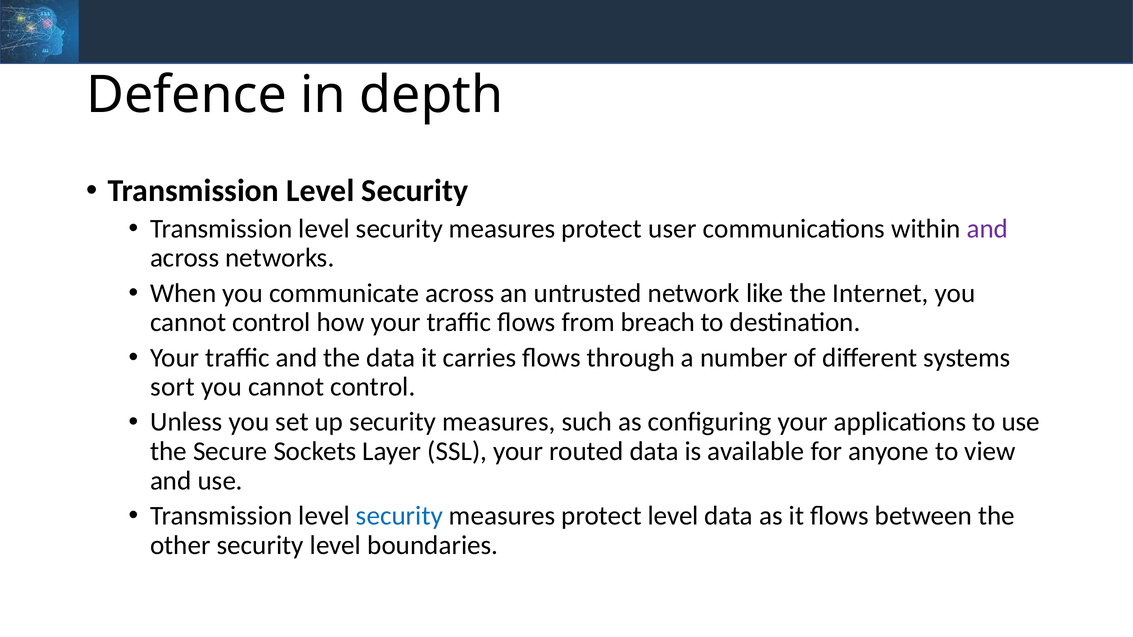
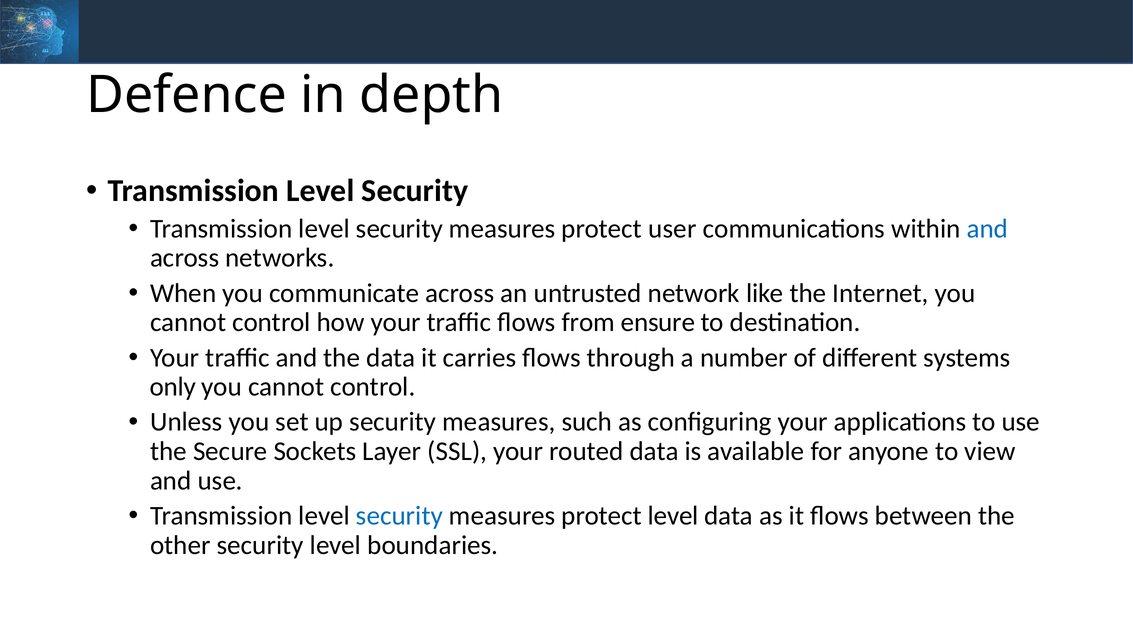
and at (987, 229) colour: purple -> blue
breach: breach -> ensure
sort: sort -> only
